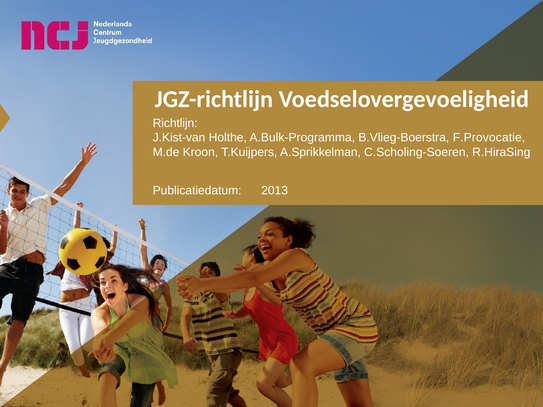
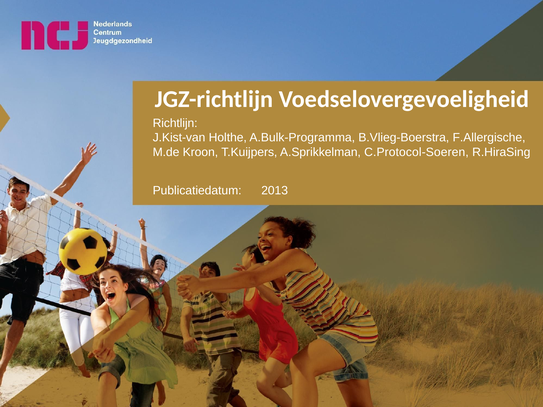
F.Provocatie: F.Provocatie -> F.Allergische
C.Scholing-Soeren: C.Scholing-Soeren -> C.Protocol-Soeren
